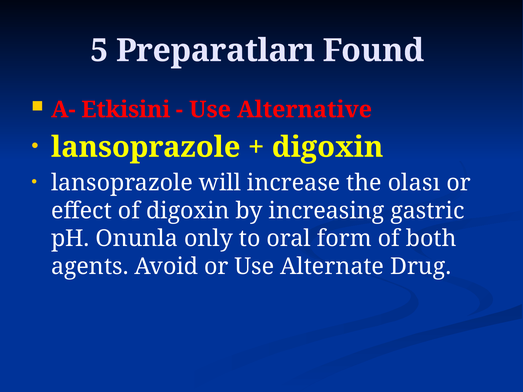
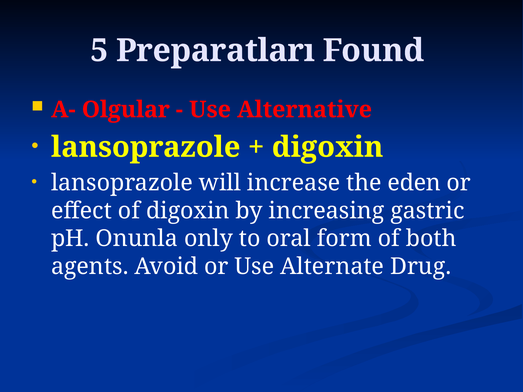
Etkisini: Etkisini -> Olgular
olası: olası -> eden
